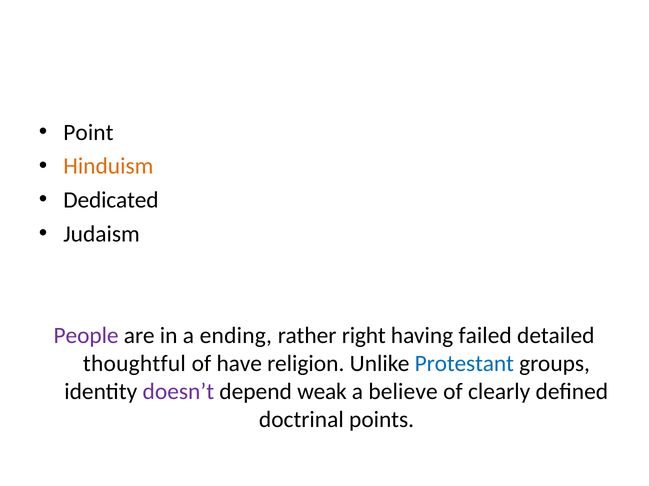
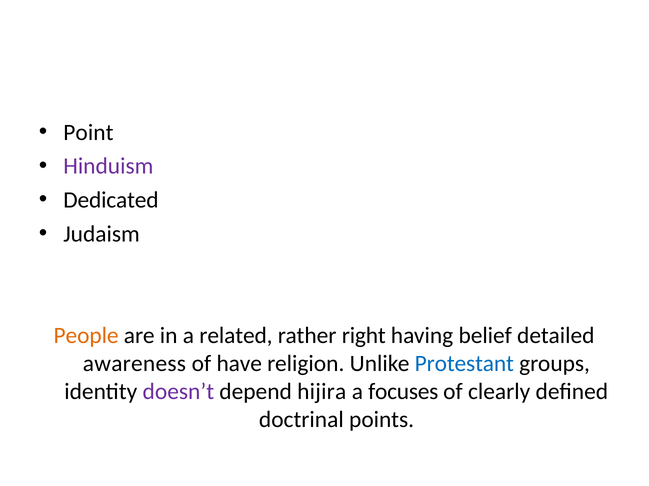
Hinduism colour: orange -> purple
People colour: purple -> orange
ending: ending -> related
failed: failed -> belief
thoughtful: thoughtful -> awareness
weak: weak -> hijira
believe: believe -> focuses
